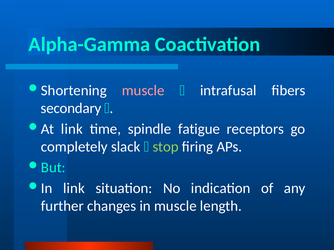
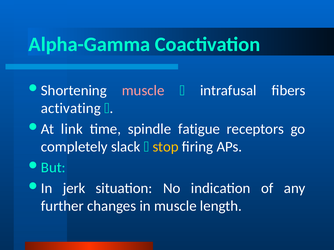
secondary: secondary -> activating
stop colour: light green -> yellow
link at (74, 189): link -> jerk
